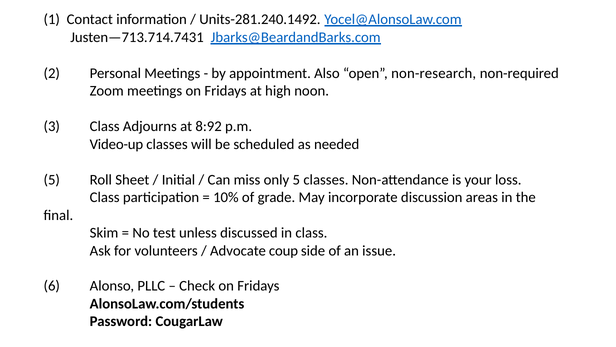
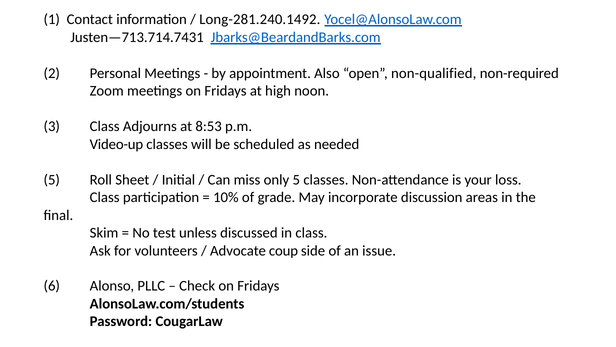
Units-281.240.1492: Units-281.240.1492 -> Long-281.240.1492
non-research: non-research -> non-qualified
8:92: 8:92 -> 8:53
